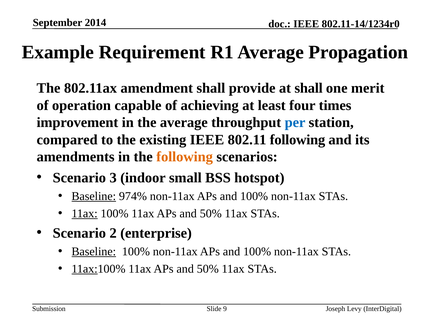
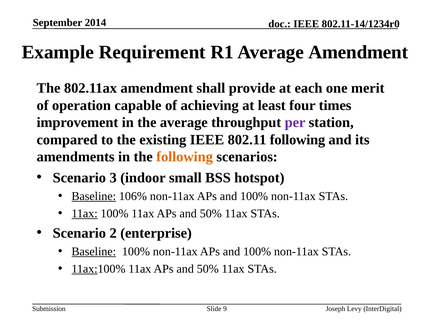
Average Propagation: Propagation -> Amendment
at shall: shall -> each
per colour: blue -> purple
974%: 974% -> 106%
